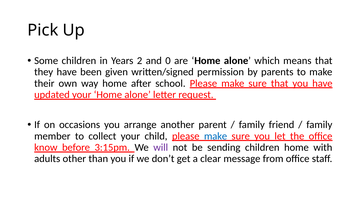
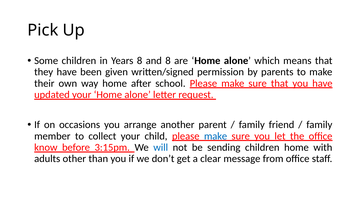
Years 2: 2 -> 8
and 0: 0 -> 8
will colour: purple -> blue
